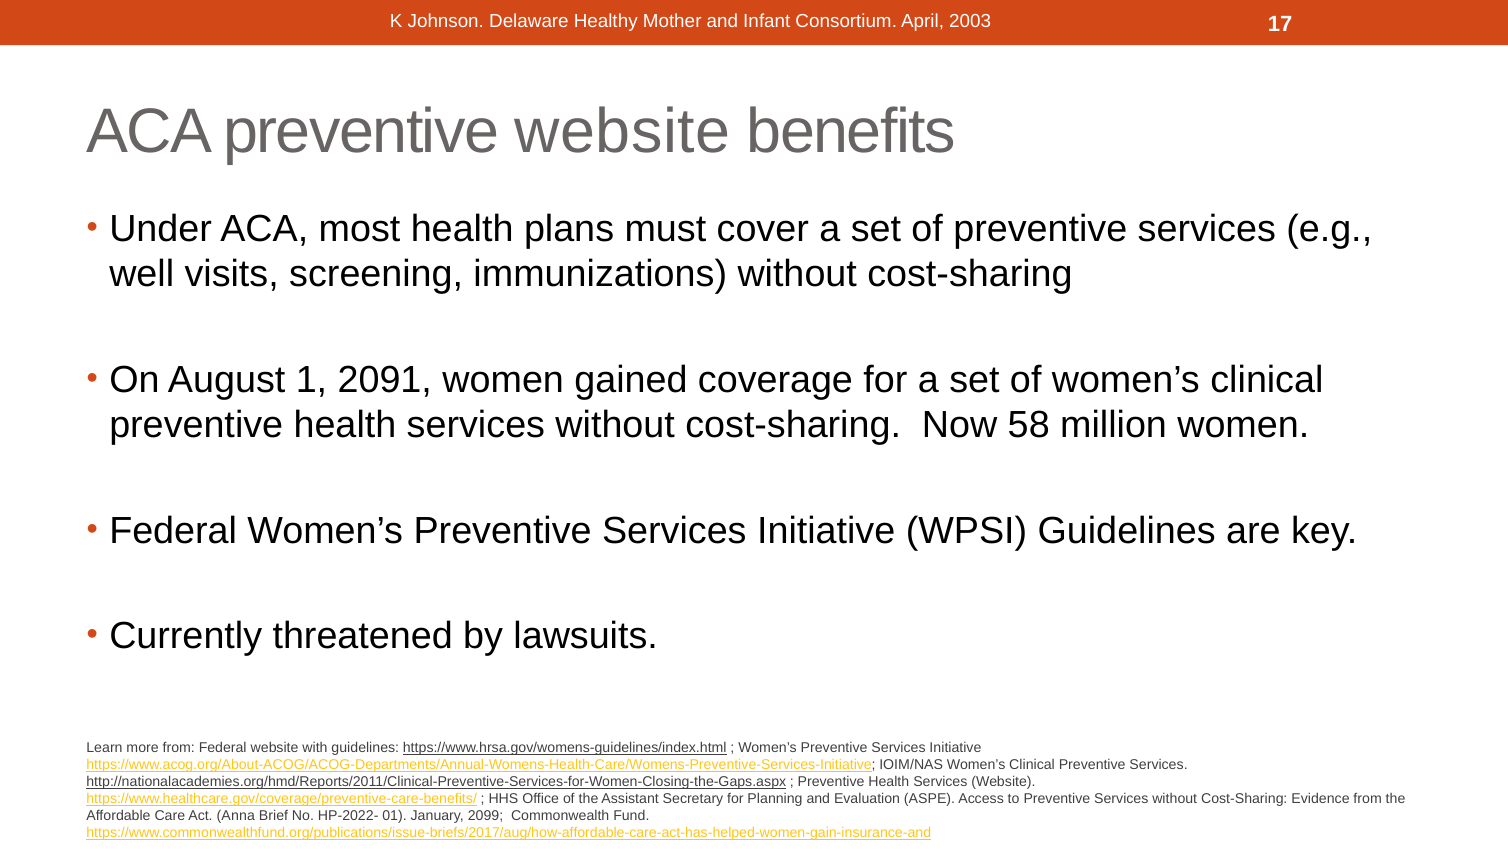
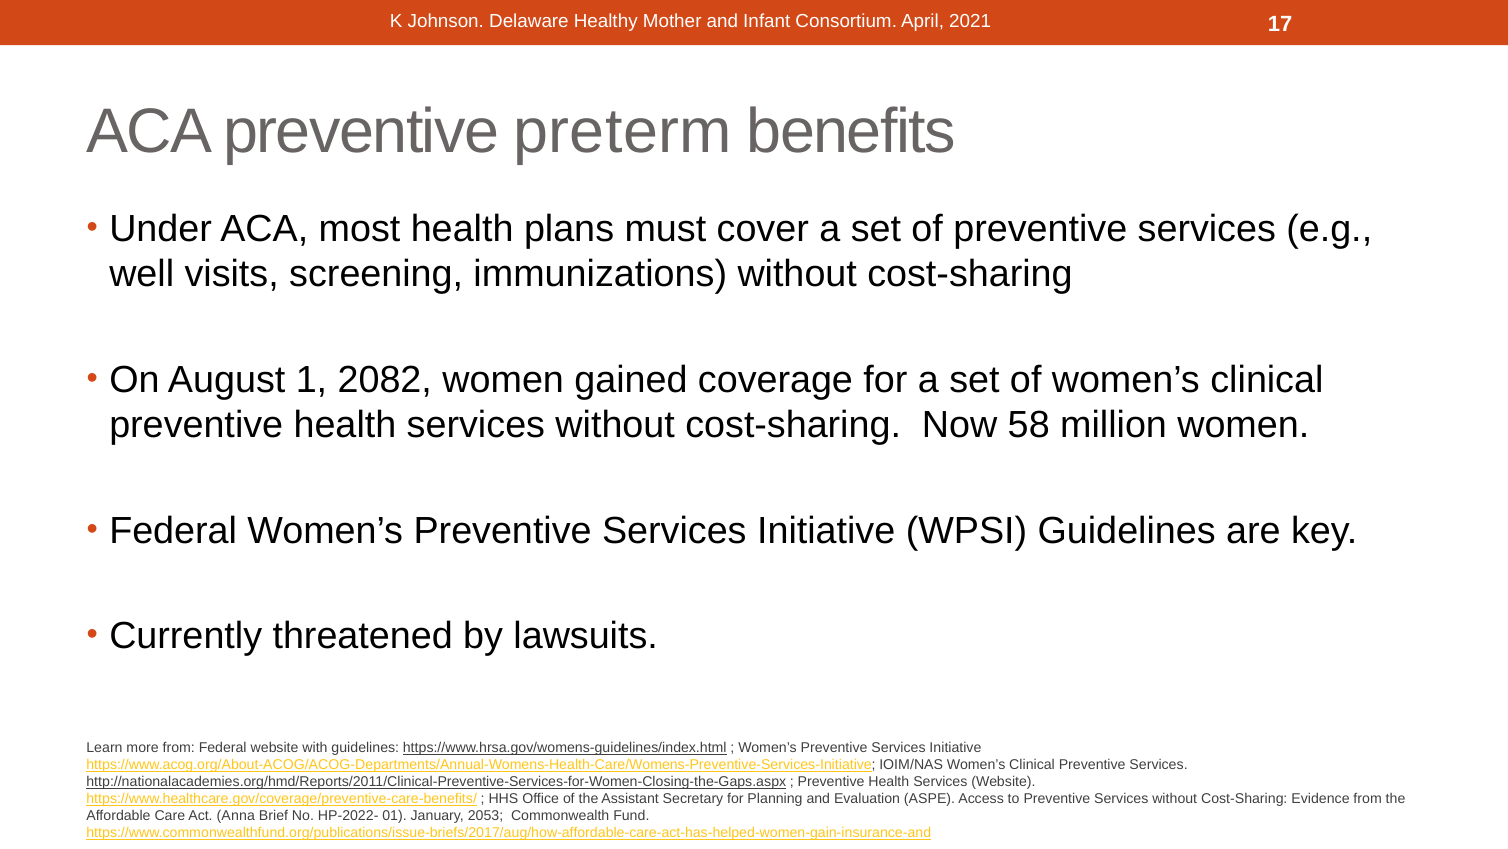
2003: 2003 -> 2021
preventive website: website -> preterm
2091: 2091 -> 2082
2099: 2099 -> 2053
